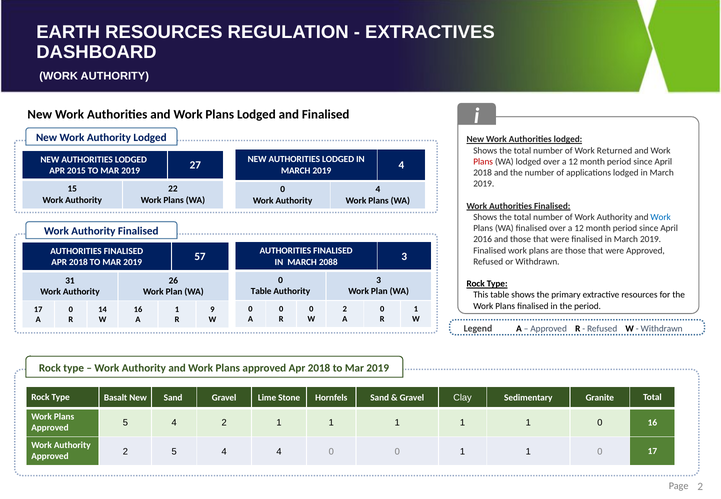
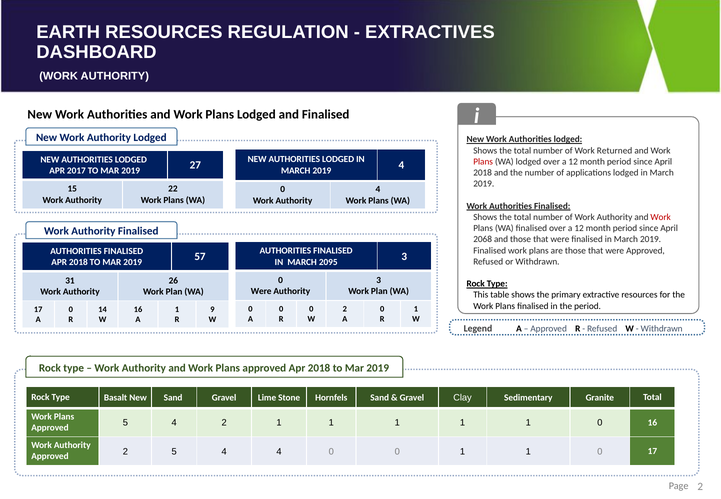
2015: 2015 -> 2017
Work at (661, 217) colour: blue -> red
2016: 2016 -> 2068
2088: 2088 -> 2095
Table at (261, 291): Table -> Were
